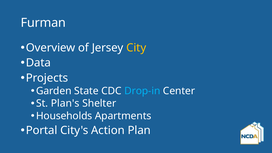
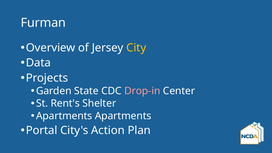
Drop-in colour: light blue -> pink
Plan's: Plan's -> Rent's
Households at (64, 116): Households -> Apartments
